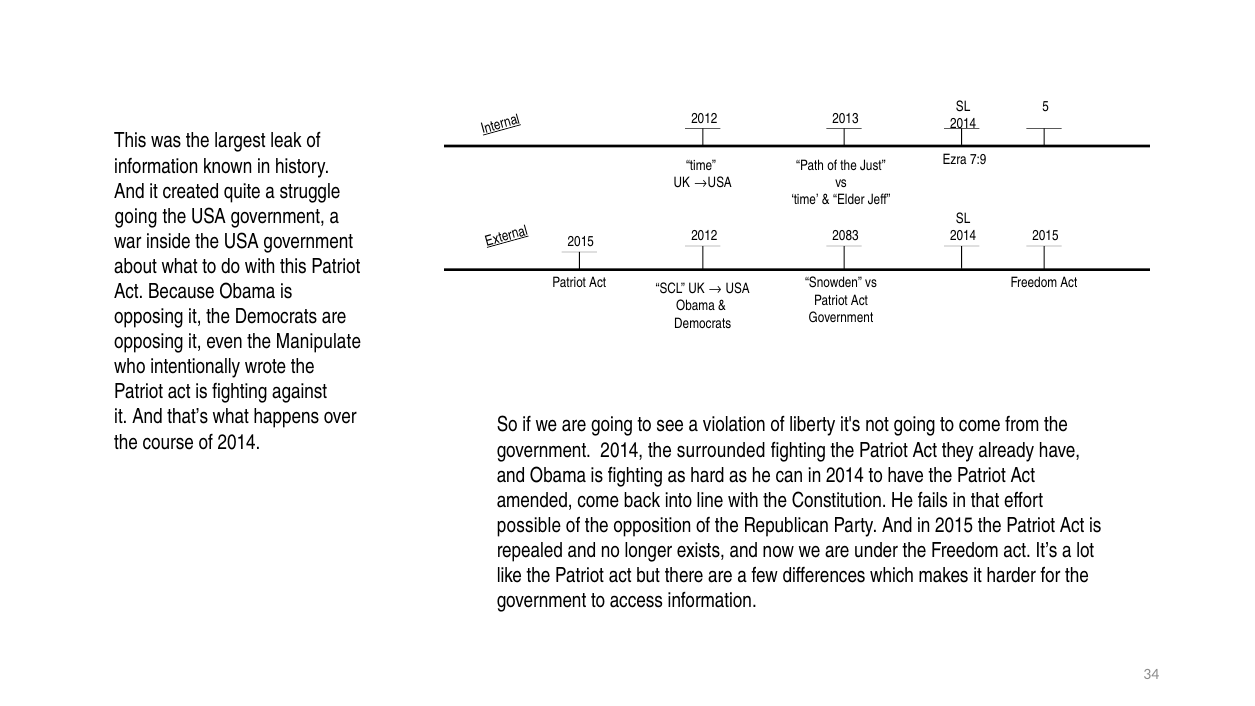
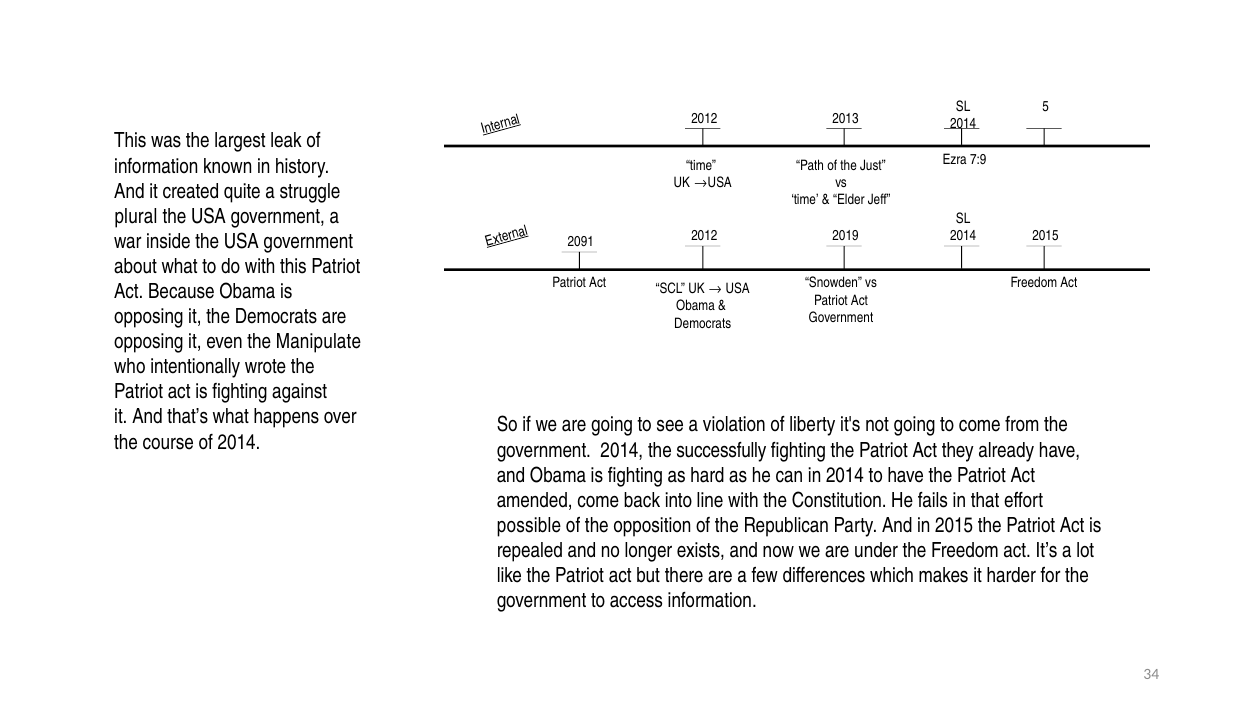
going at (136, 216): going -> plural
2083: 2083 -> 2019
2015 at (581, 242): 2015 -> 2091
surrounded: surrounded -> successfully
